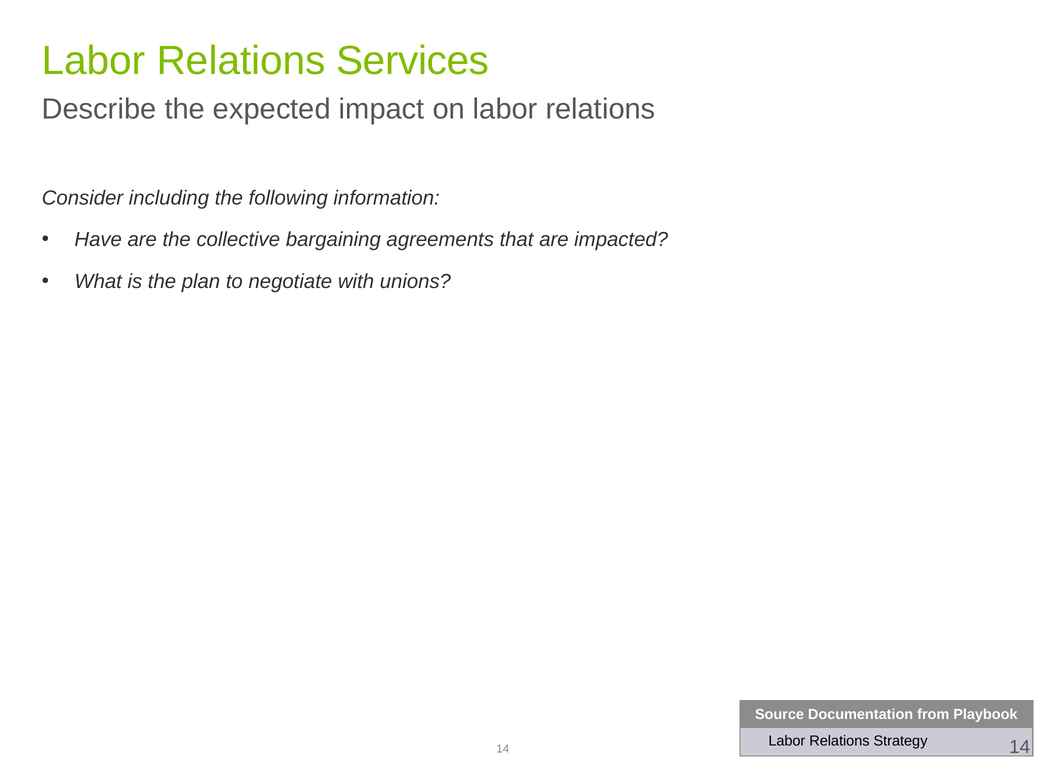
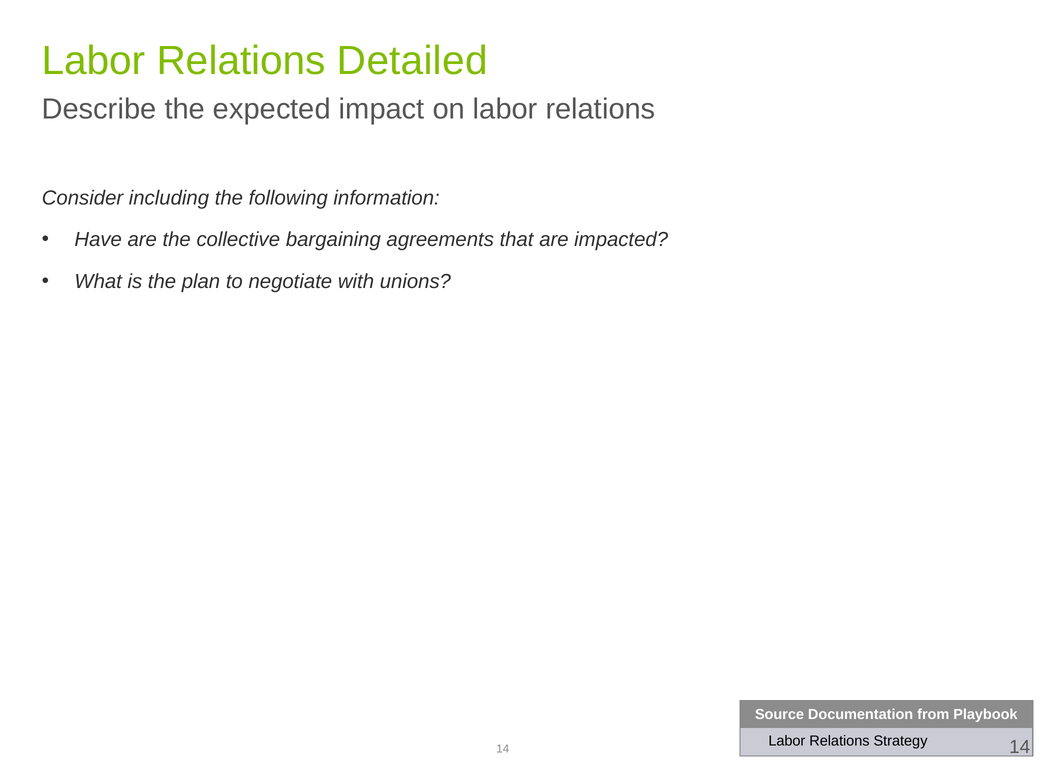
Services: Services -> Detailed
